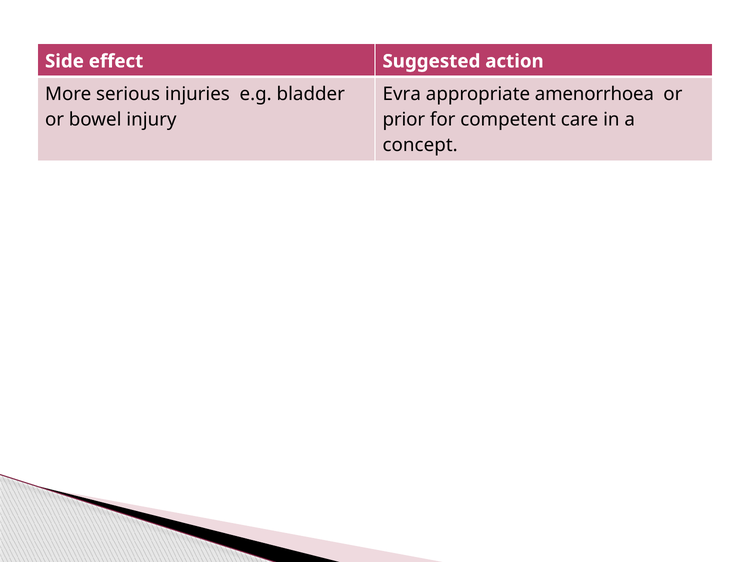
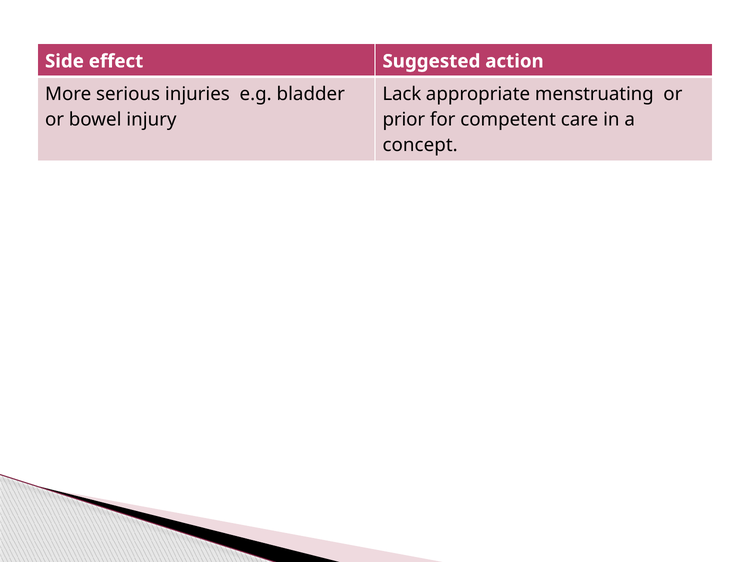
Evra: Evra -> Lack
amenorrhoea: amenorrhoea -> menstruating
